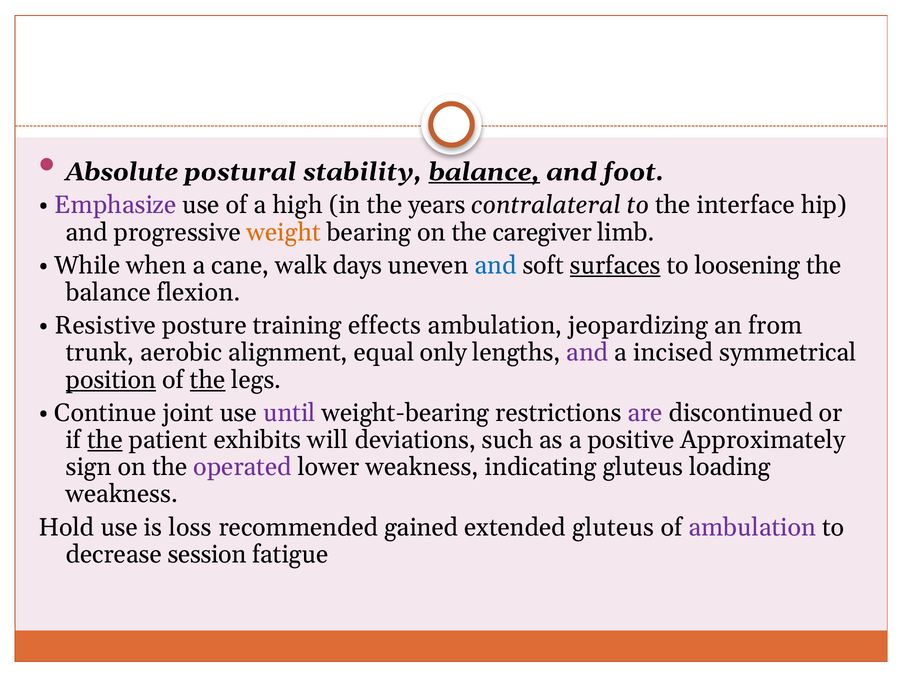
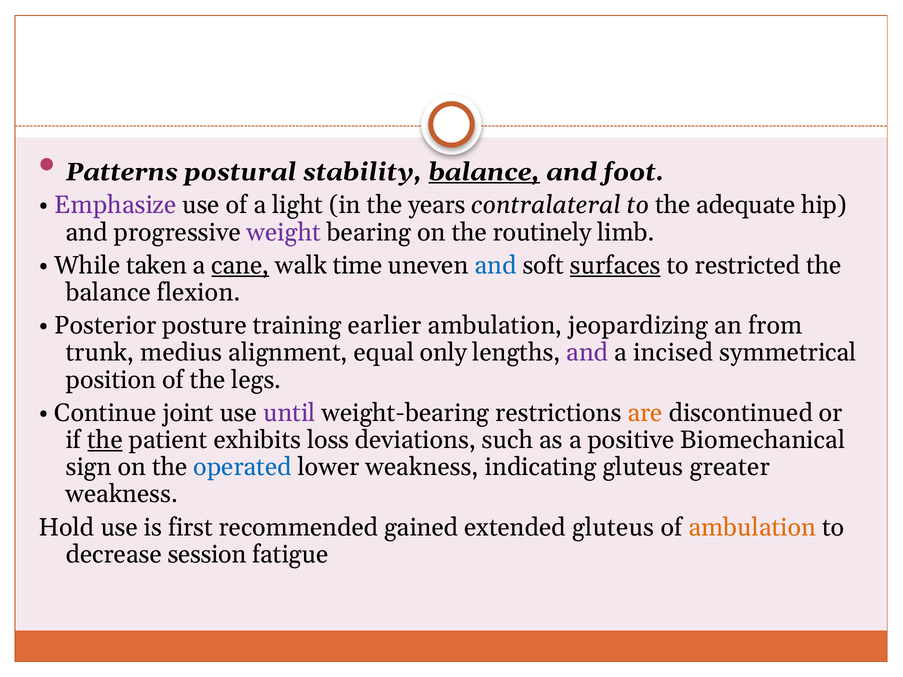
Absolute: Absolute -> Patterns
high: high -> light
interface: interface -> adequate
weight colour: orange -> purple
caregiver: caregiver -> routinely
when: when -> taken
cane underline: none -> present
days: days -> time
loosening: loosening -> restricted
Resistive: Resistive -> Posterior
effects: effects -> earlier
aerobic: aerobic -> medius
position underline: present -> none
the at (208, 380) underline: present -> none
are colour: purple -> orange
will: will -> loss
Approximately: Approximately -> Biomechanical
operated colour: purple -> blue
loading: loading -> greater
loss: loss -> first
ambulation at (752, 528) colour: purple -> orange
